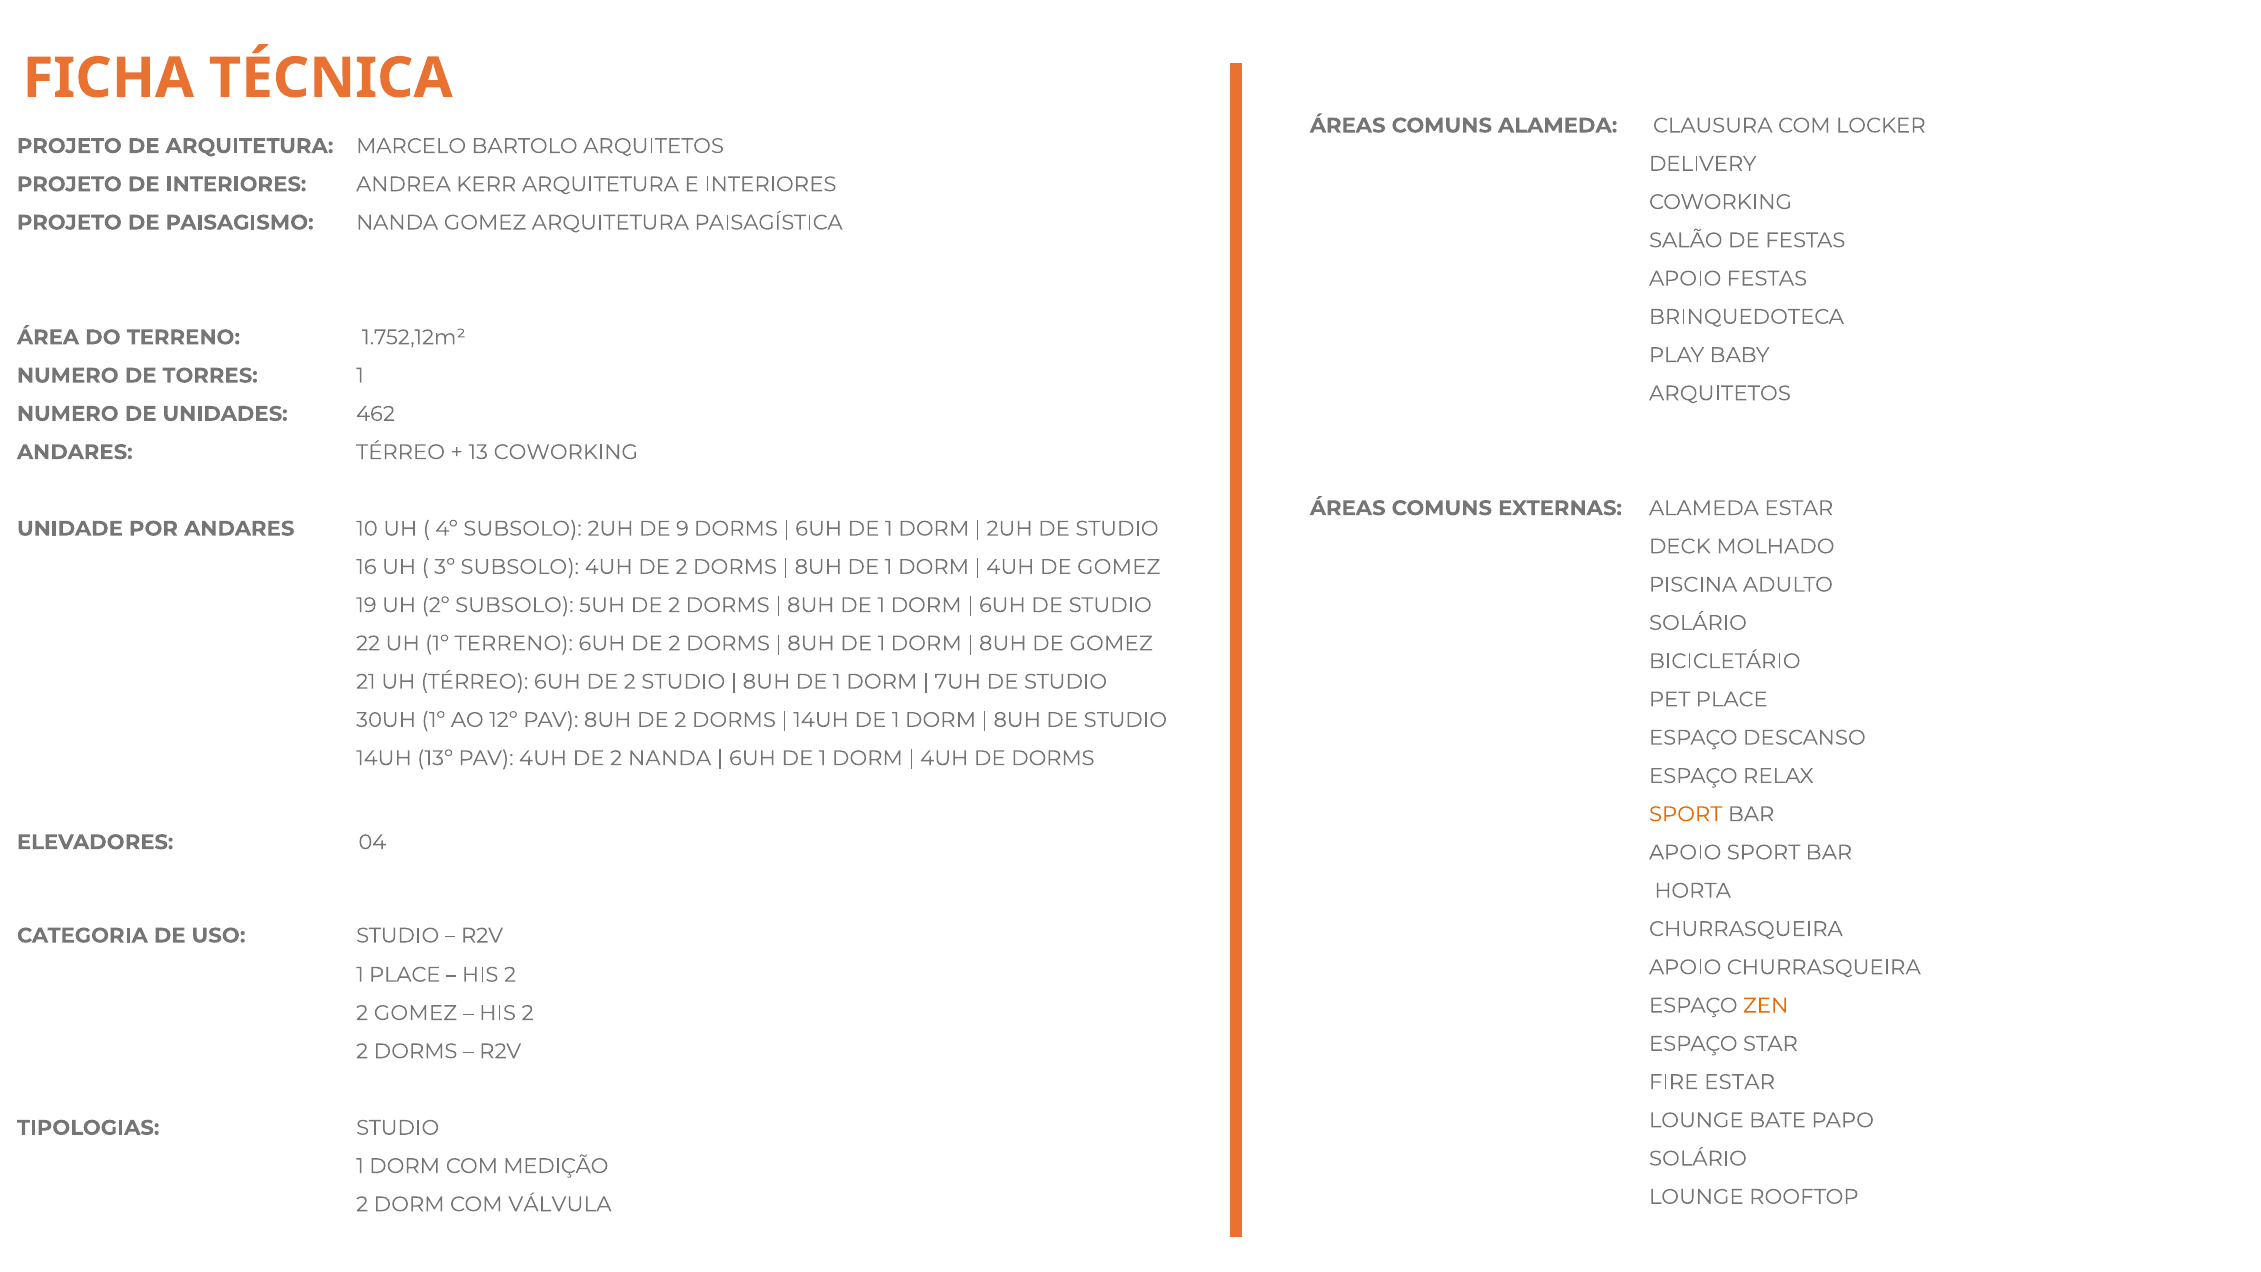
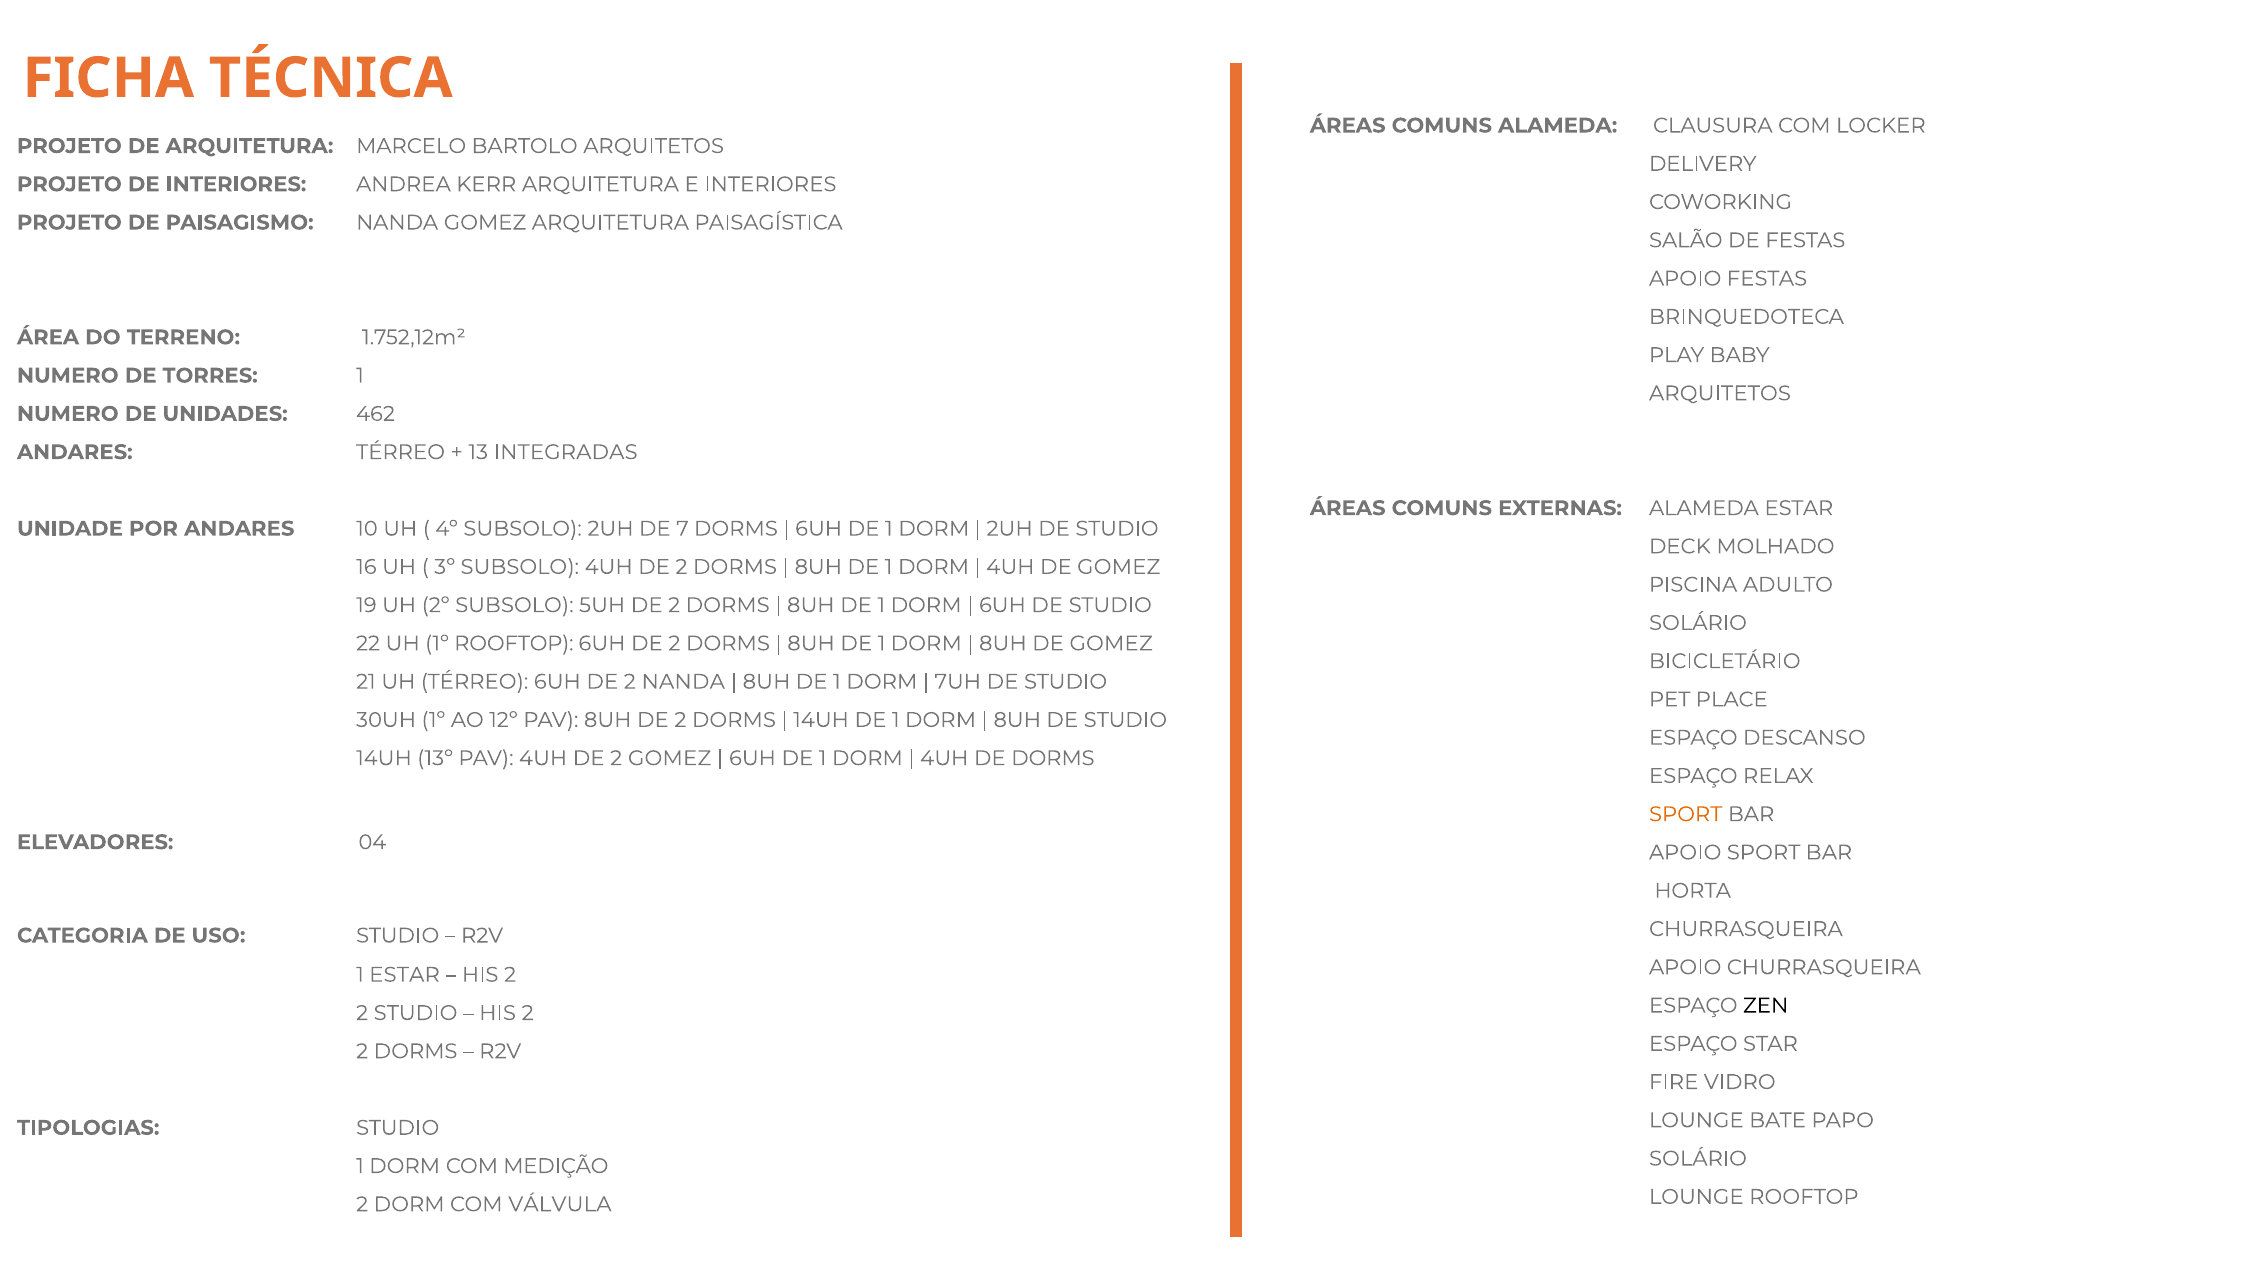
13 COWORKING: COWORKING -> INTEGRADAS
9: 9 -> 7
1º TERRENO: TERRENO -> ROOFTOP
2 STUDIO: STUDIO -> NANDA
2 NANDA: NANDA -> GOMEZ
1 PLACE: PLACE -> ESTAR
ZEN colour: orange -> black
2 GOMEZ: GOMEZ -> STUDIO
FIRE ESTAR: ESTAR -> VIDRO
